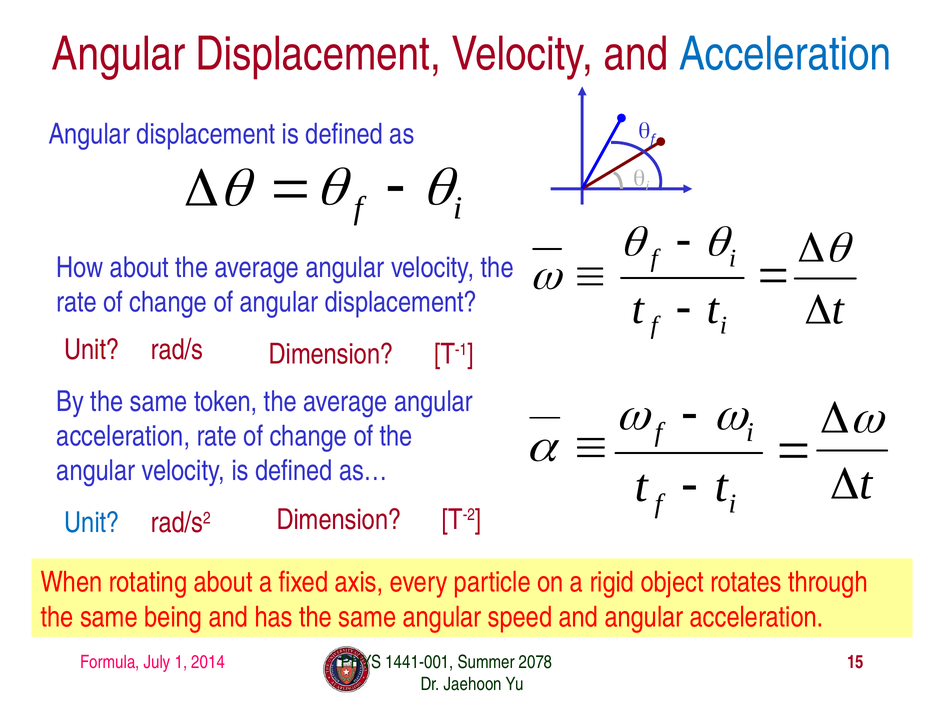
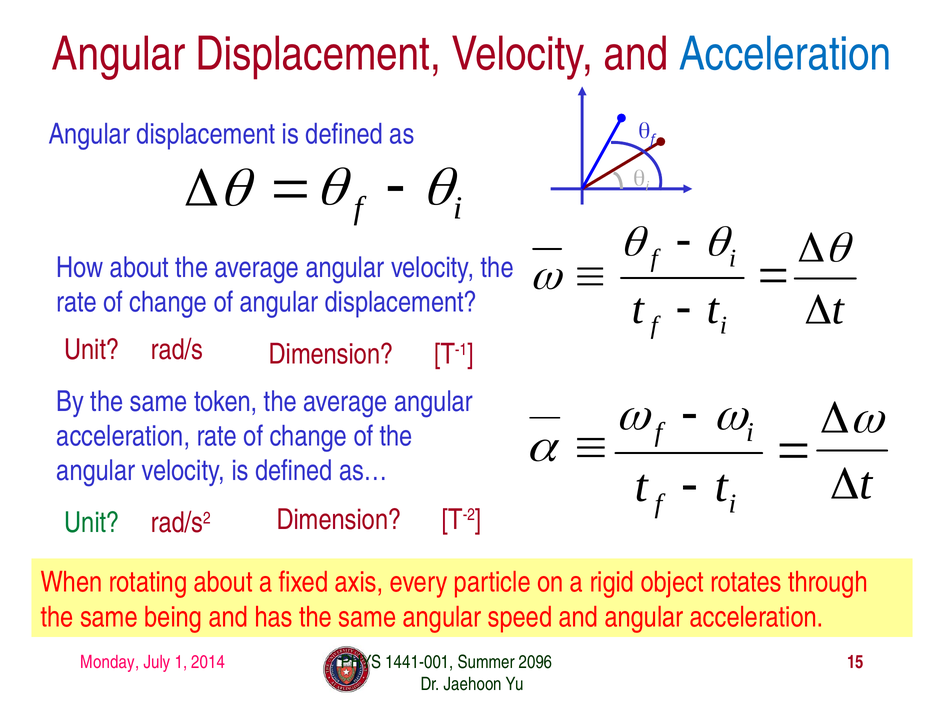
Unit at (92, 523) colour: blue -> green
Formula: Formula -> Monday
2078: 2078 -> 2096
